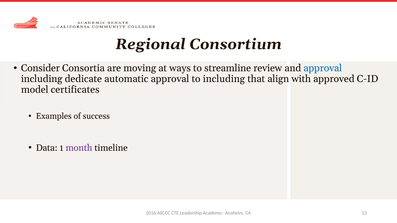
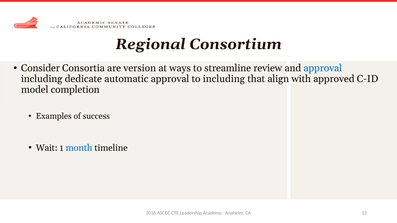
moving: moving -> version
certificates: certificates -> completion
Data: Data -> Wait
month colour: purple -> blue
